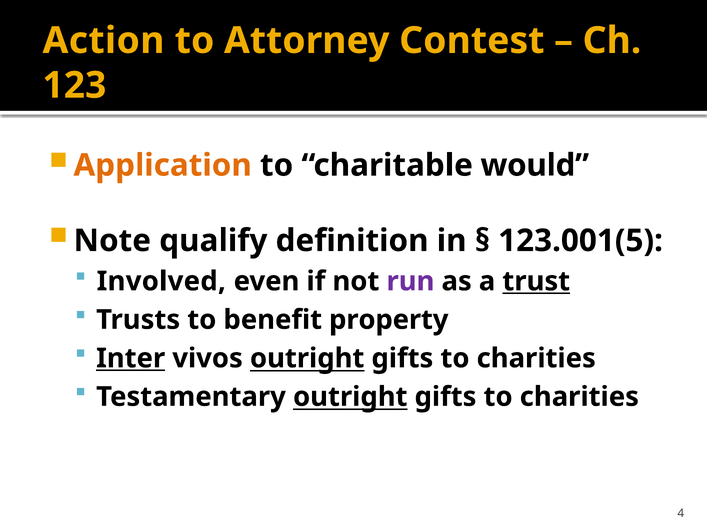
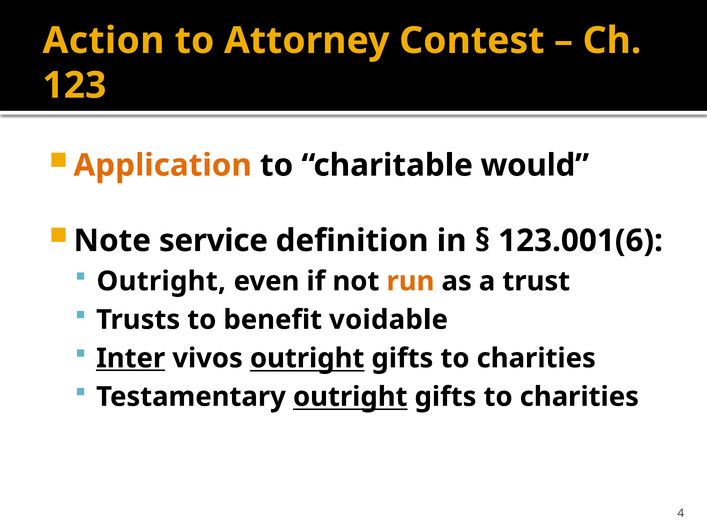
qualify: qualify -> service
123.001(5: 123.001(5 -> 123.001(6
Involved at (161, 281): Involved -> Outright
run colour: purple -> orange
trust underline: present -> none
property: property -> voidable
